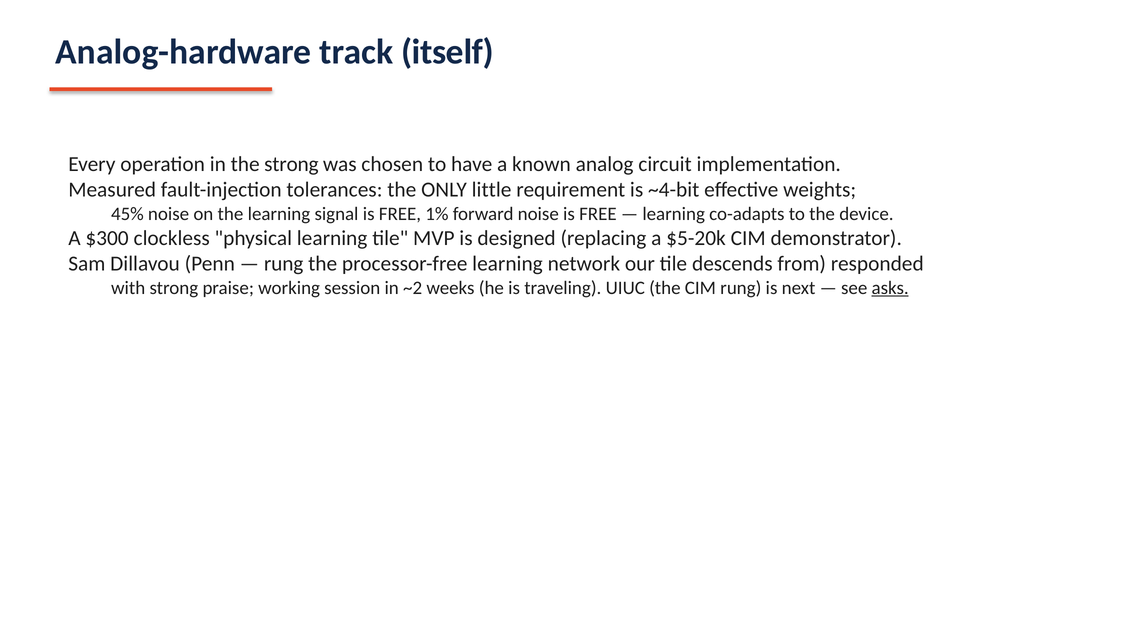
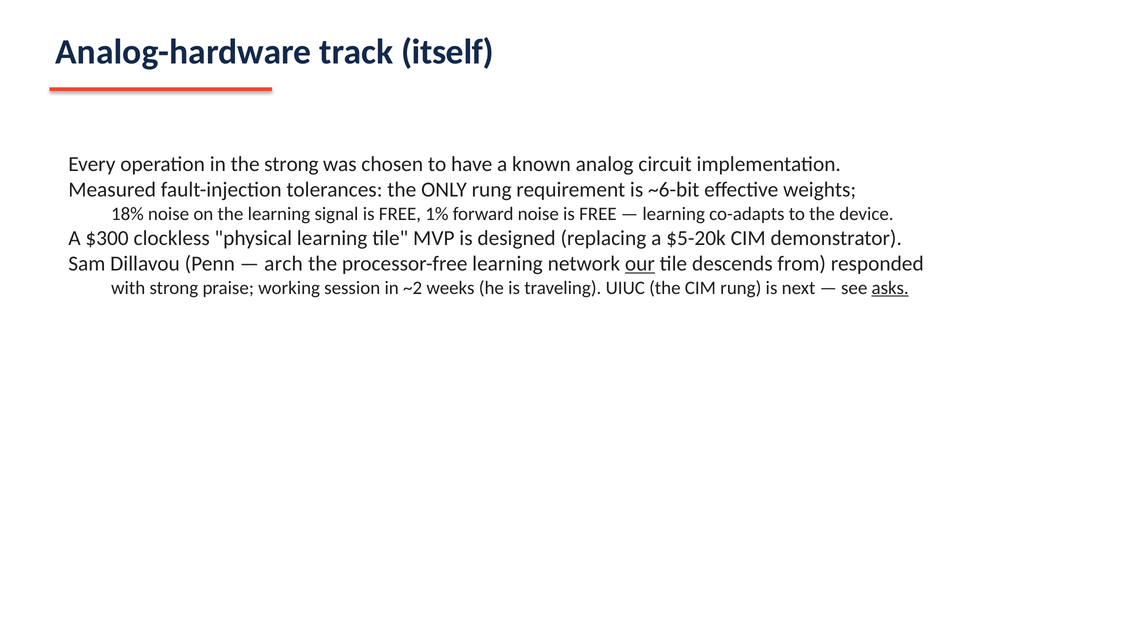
ONLY little: little -> rung
~4-bit: ~4-bit -> ~6-bit
45%: 45% -> 18%
rung at (284, 264): rung -> arch
our underline: none -> present
